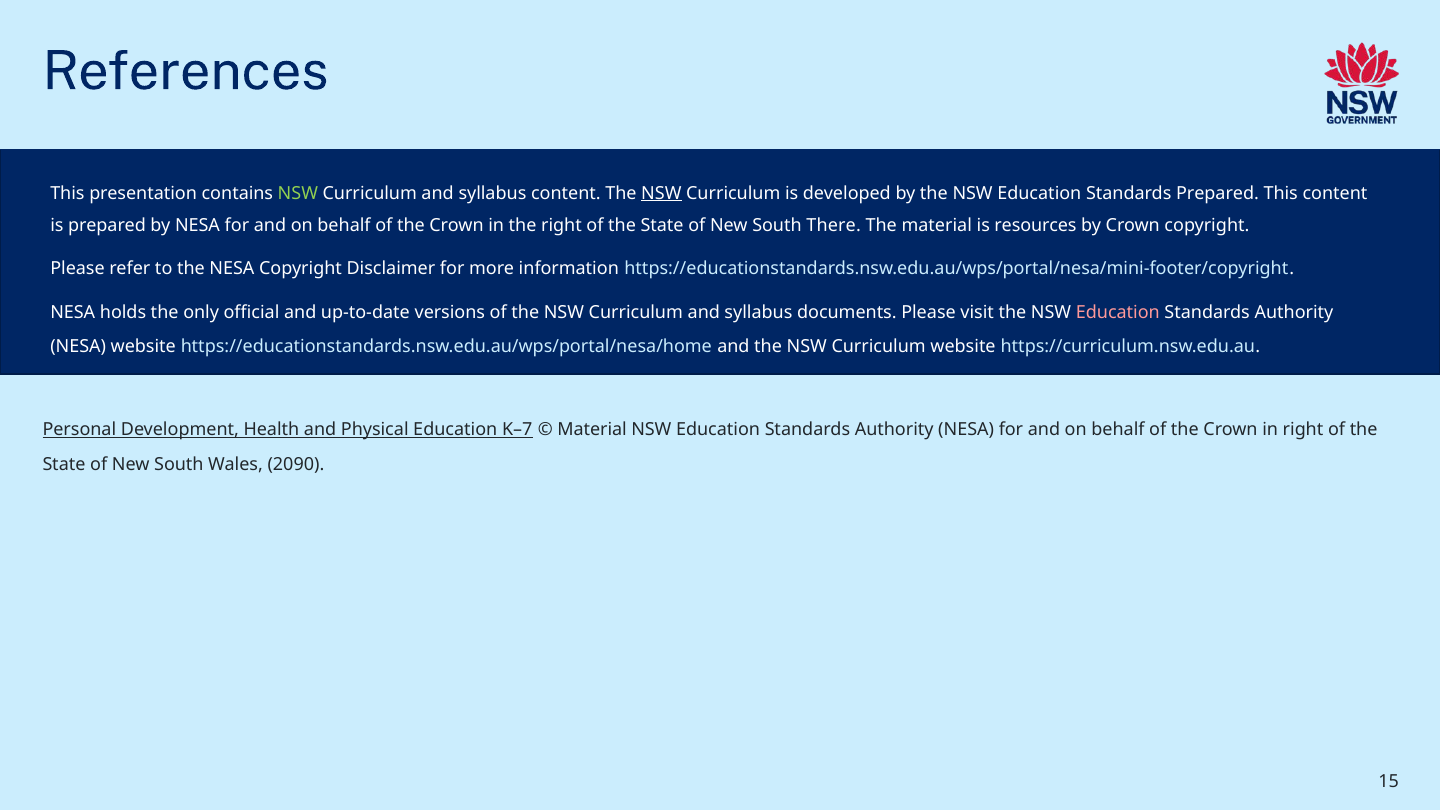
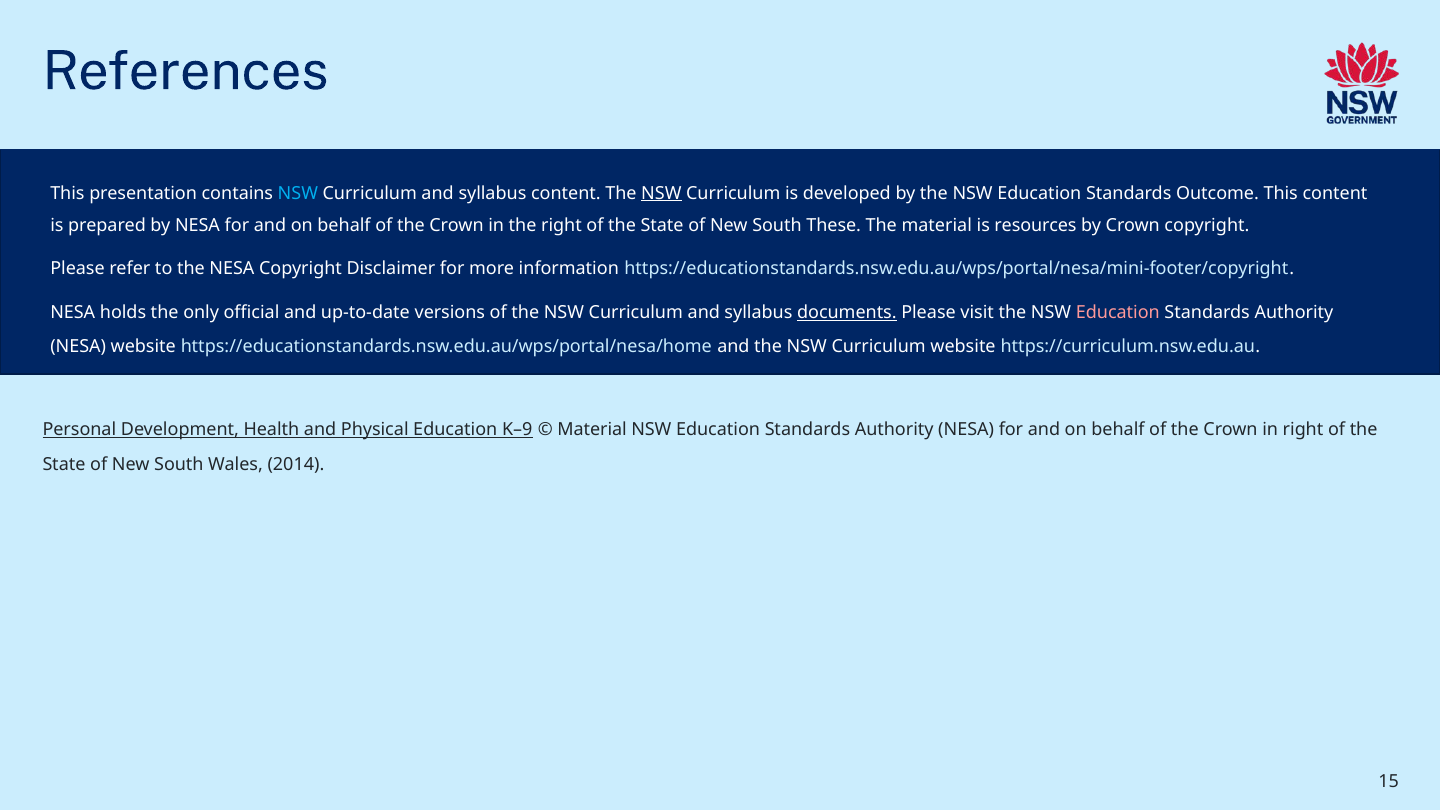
NSW at (298, 193) colour: light green -> light blue
Standards Prepared: Prepared -> Outcome
There: There -> These
documents underline: none -> present
K–7: K–7 -> K–9
2090: 2090 -> 2014
